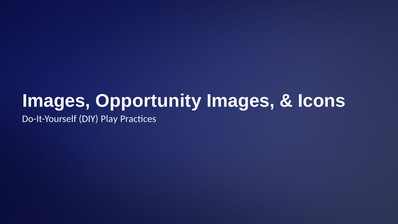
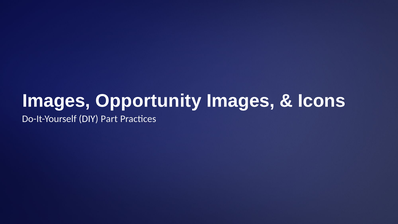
Play: Play -> Part
